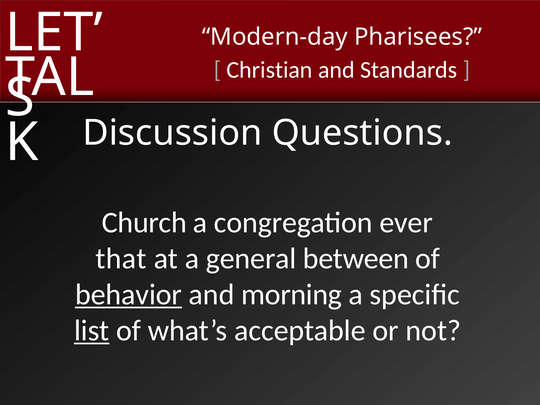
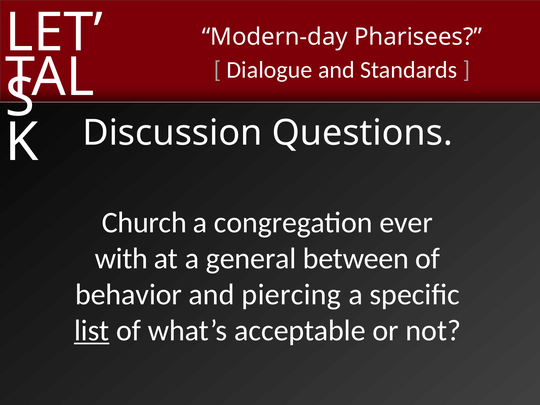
Christian: Christian -> Dialogue
that: that -> with
behavior underline: present -> none
morning: morning -> piercing
